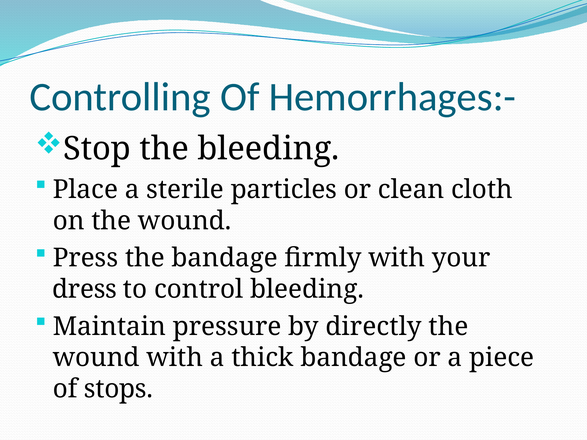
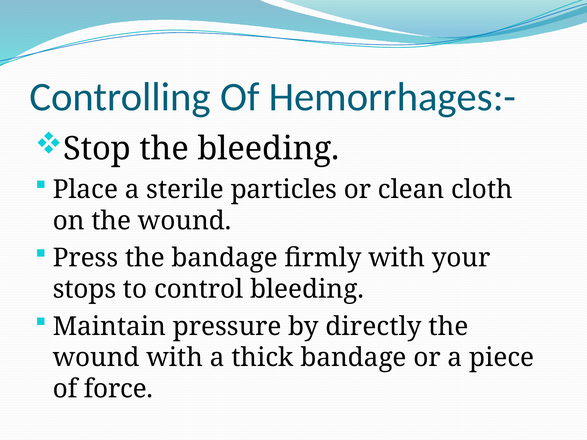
dress: dress -> stops
stops: stops -> force
